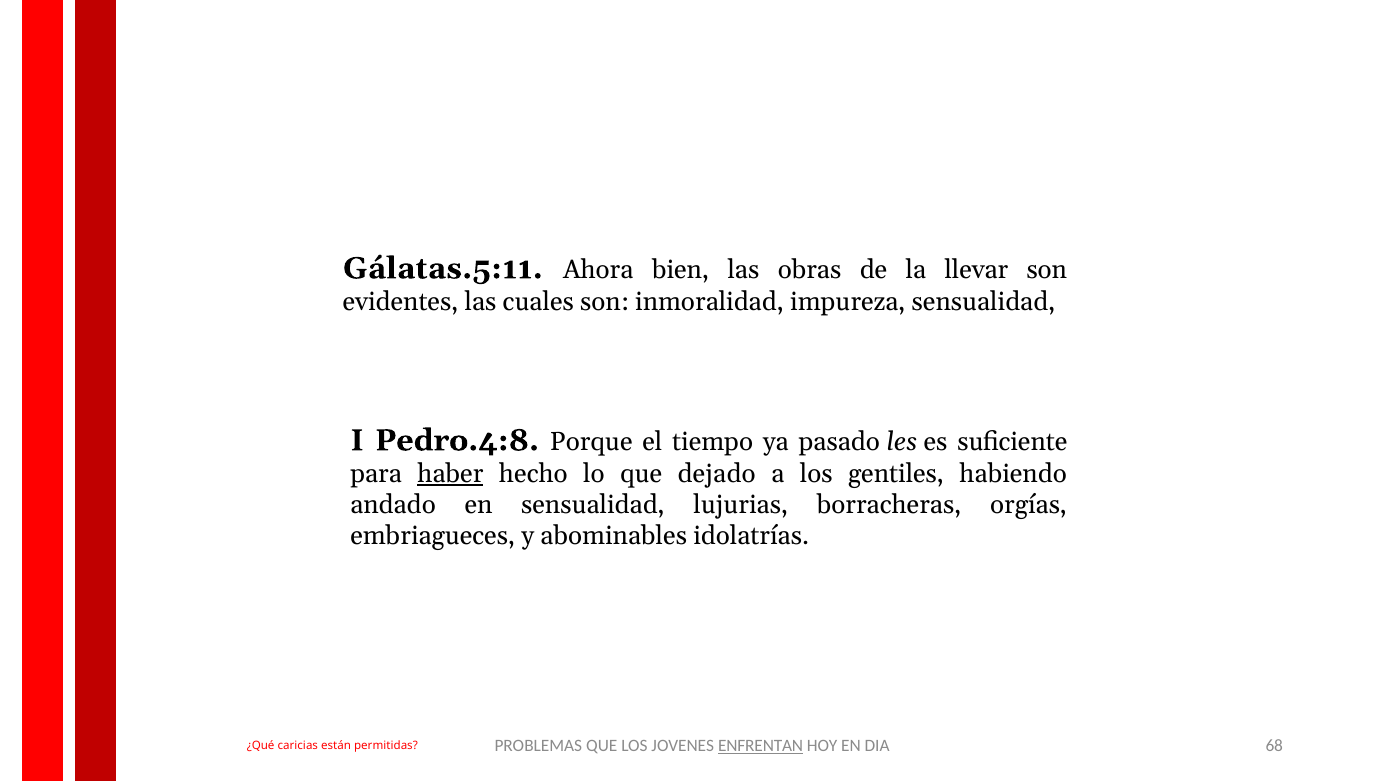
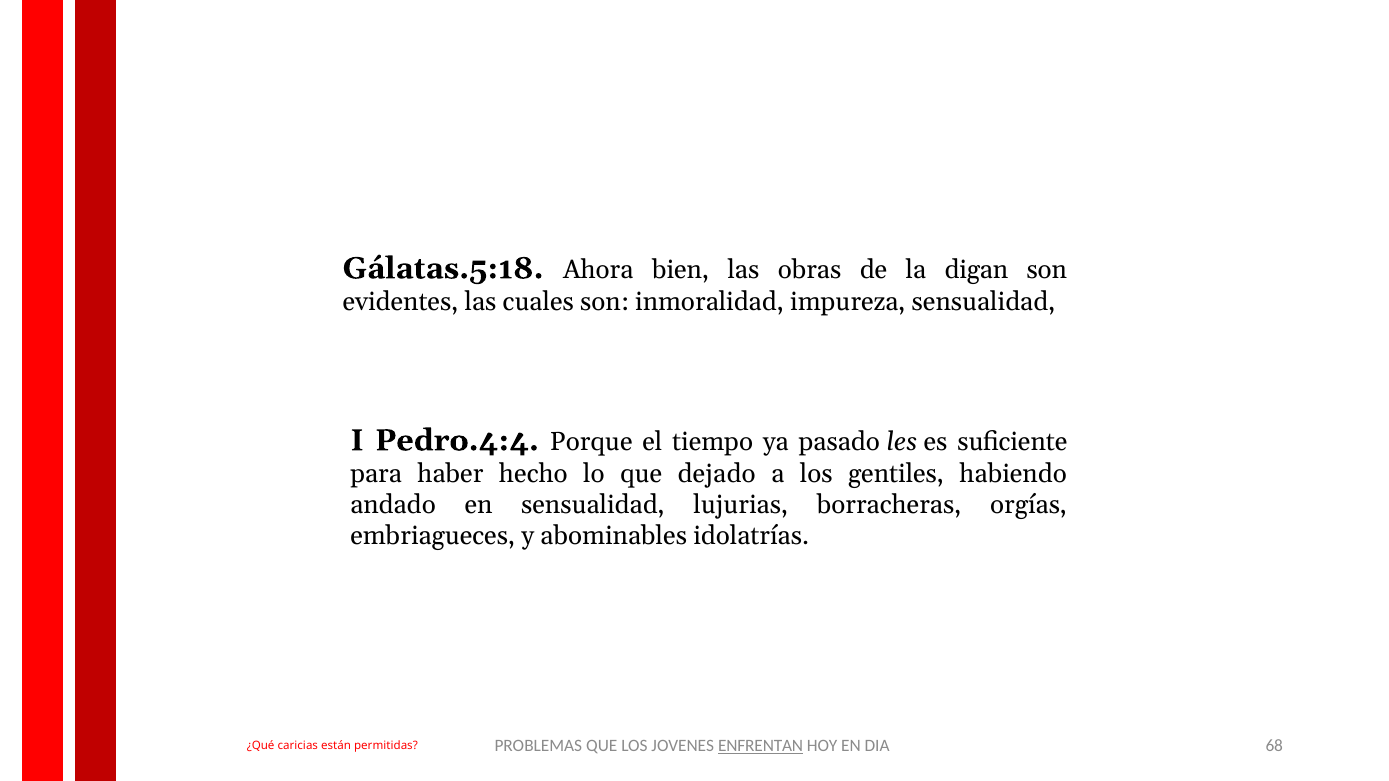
Gálatas.5:11: Gálatas.5:11 -> Gálatas.5:18
llevar: llevar -> digan
Pedro.4:8: Pedro.4:8 -> Pedro.4:4
haber underline: present -> none
